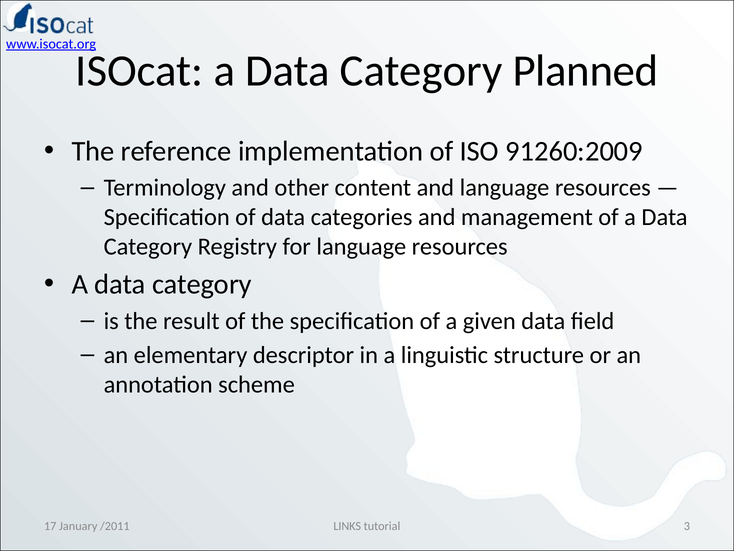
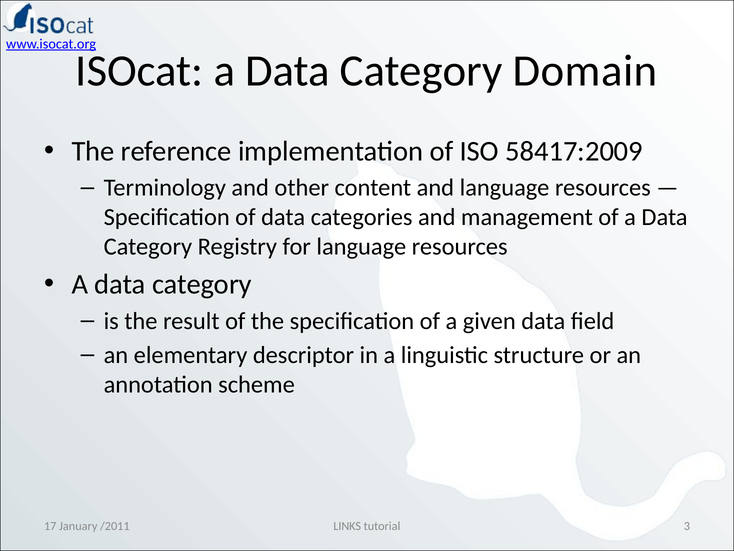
Planned: Planned -> Domain
91260:2009: 91260:2009 -> 58417:2009
